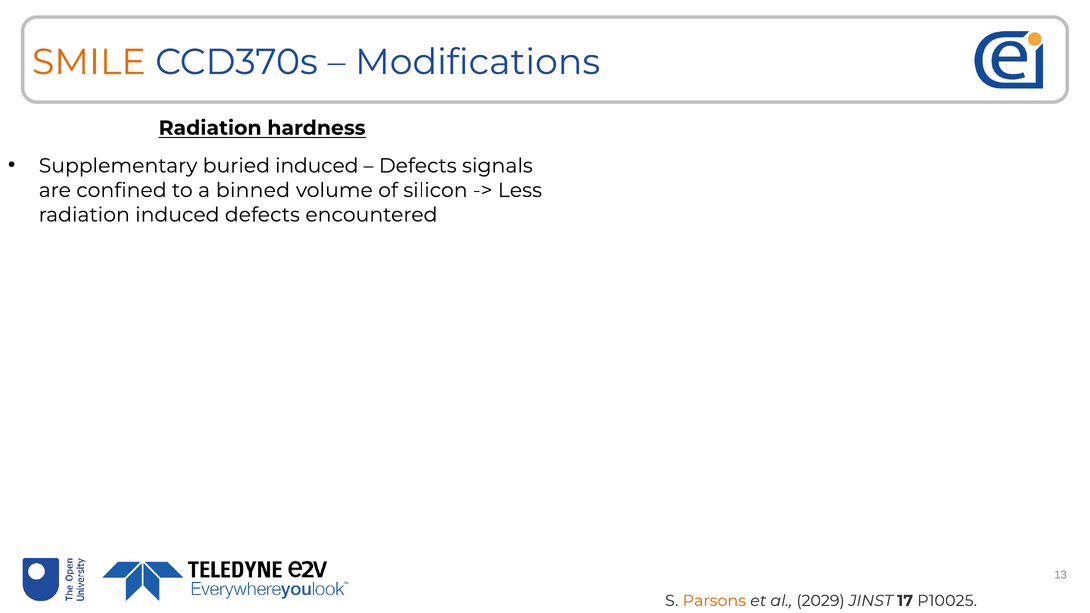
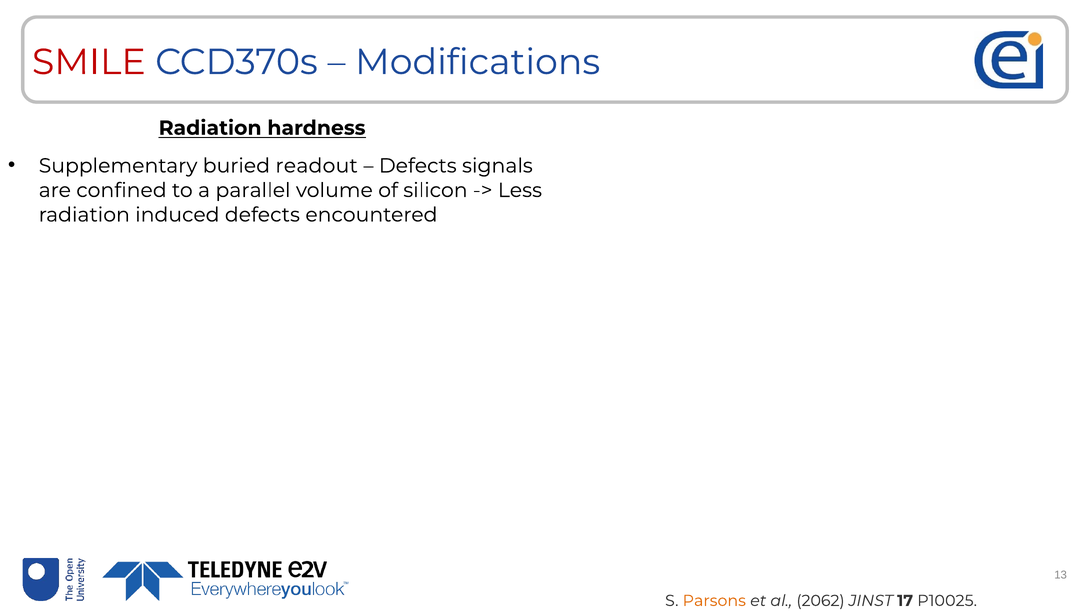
SMILE colour: orange -> red
buried induced: induced -> readout
binned: binned -> parallel
2029: 2029 -> 2062
